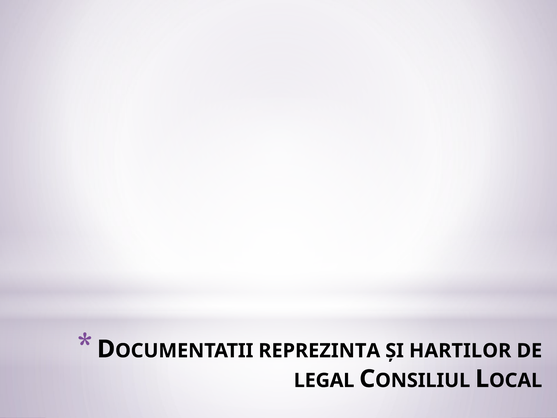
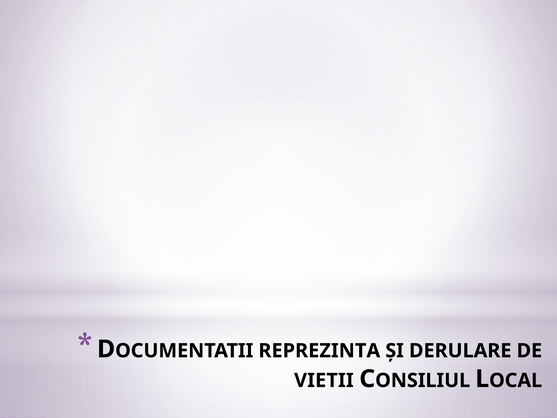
HARTILOR: HARTILOR -> DERULARE
LEGAL: LEGAL -> VIETII
